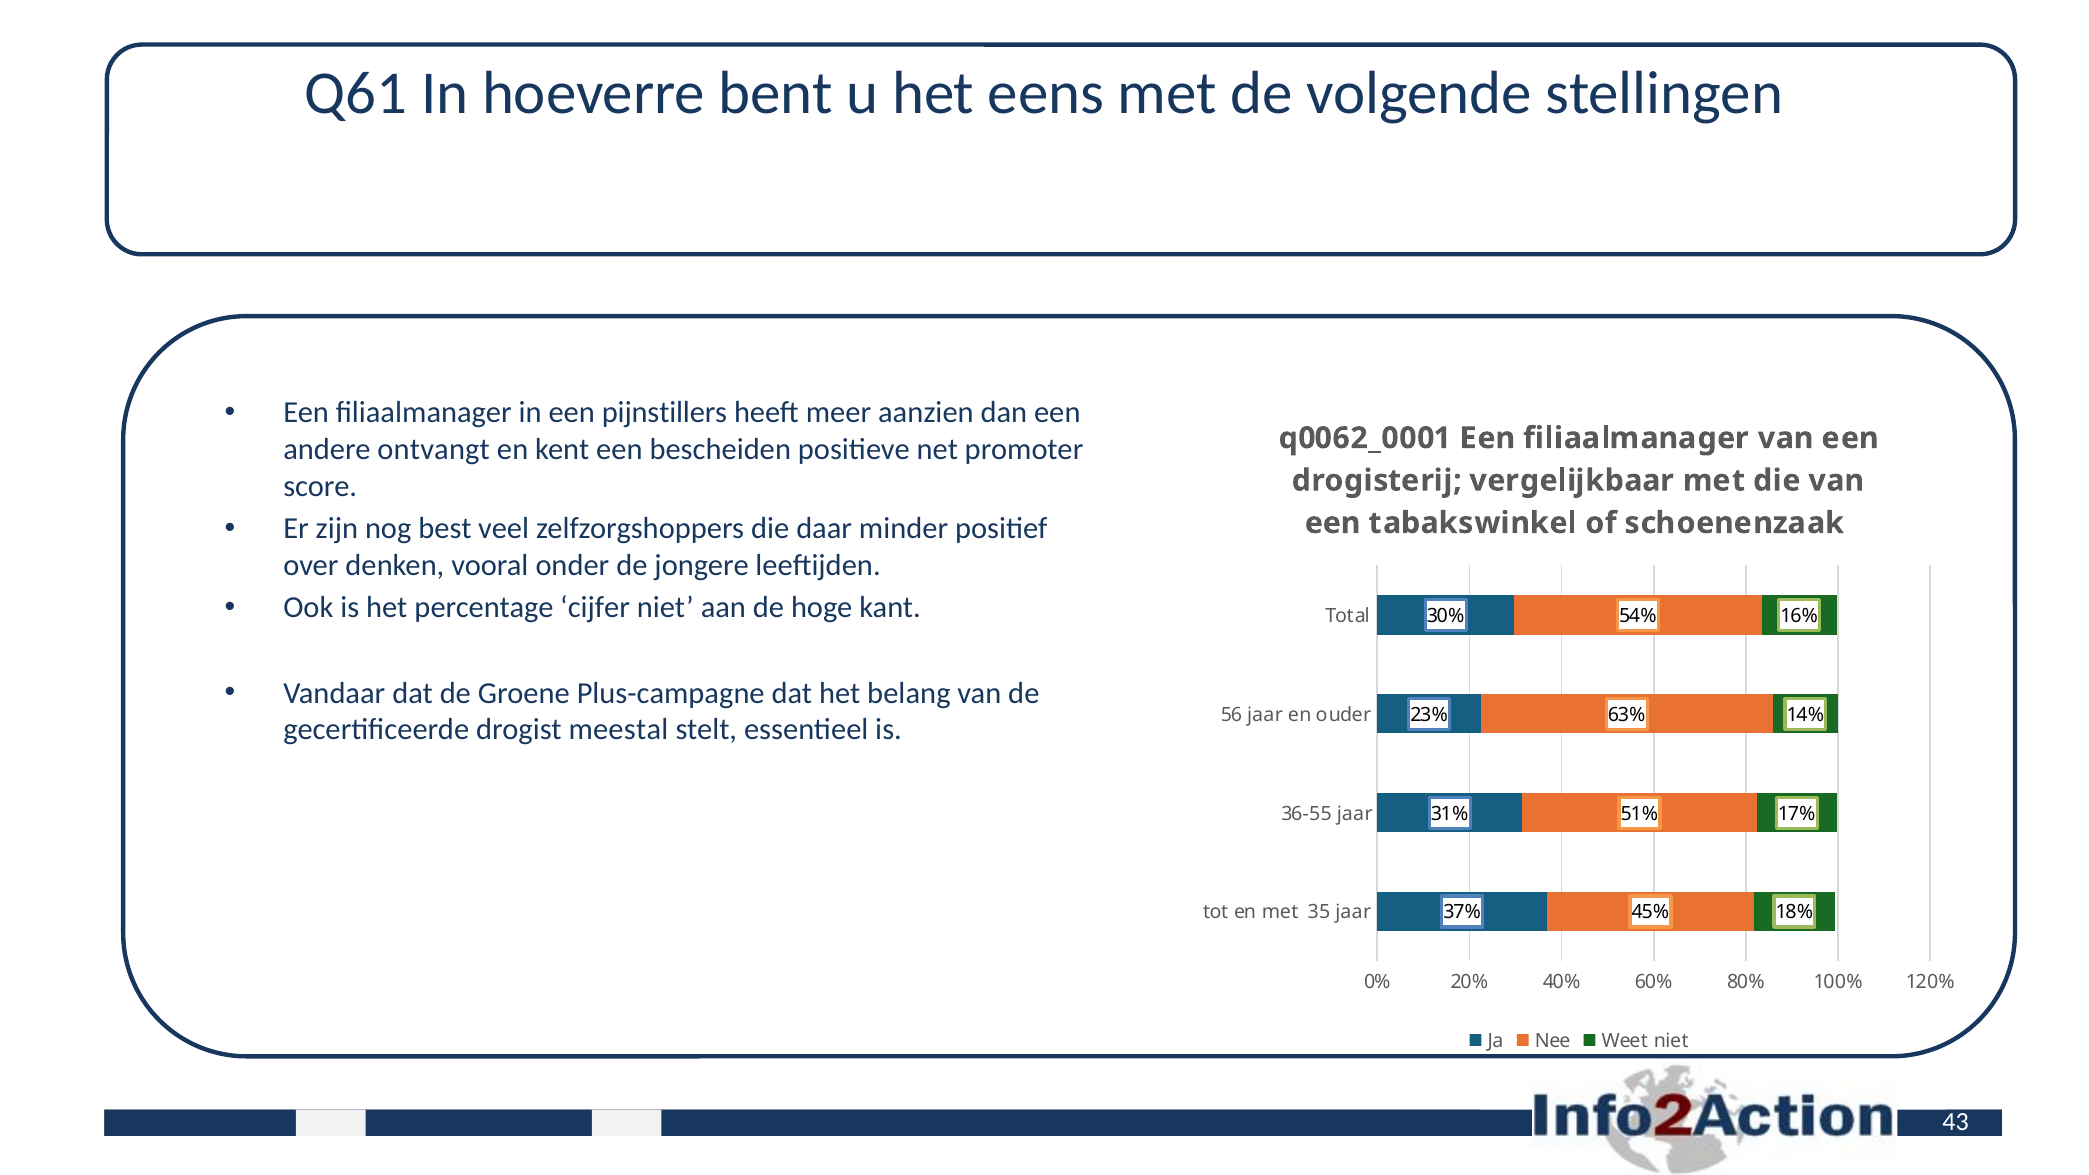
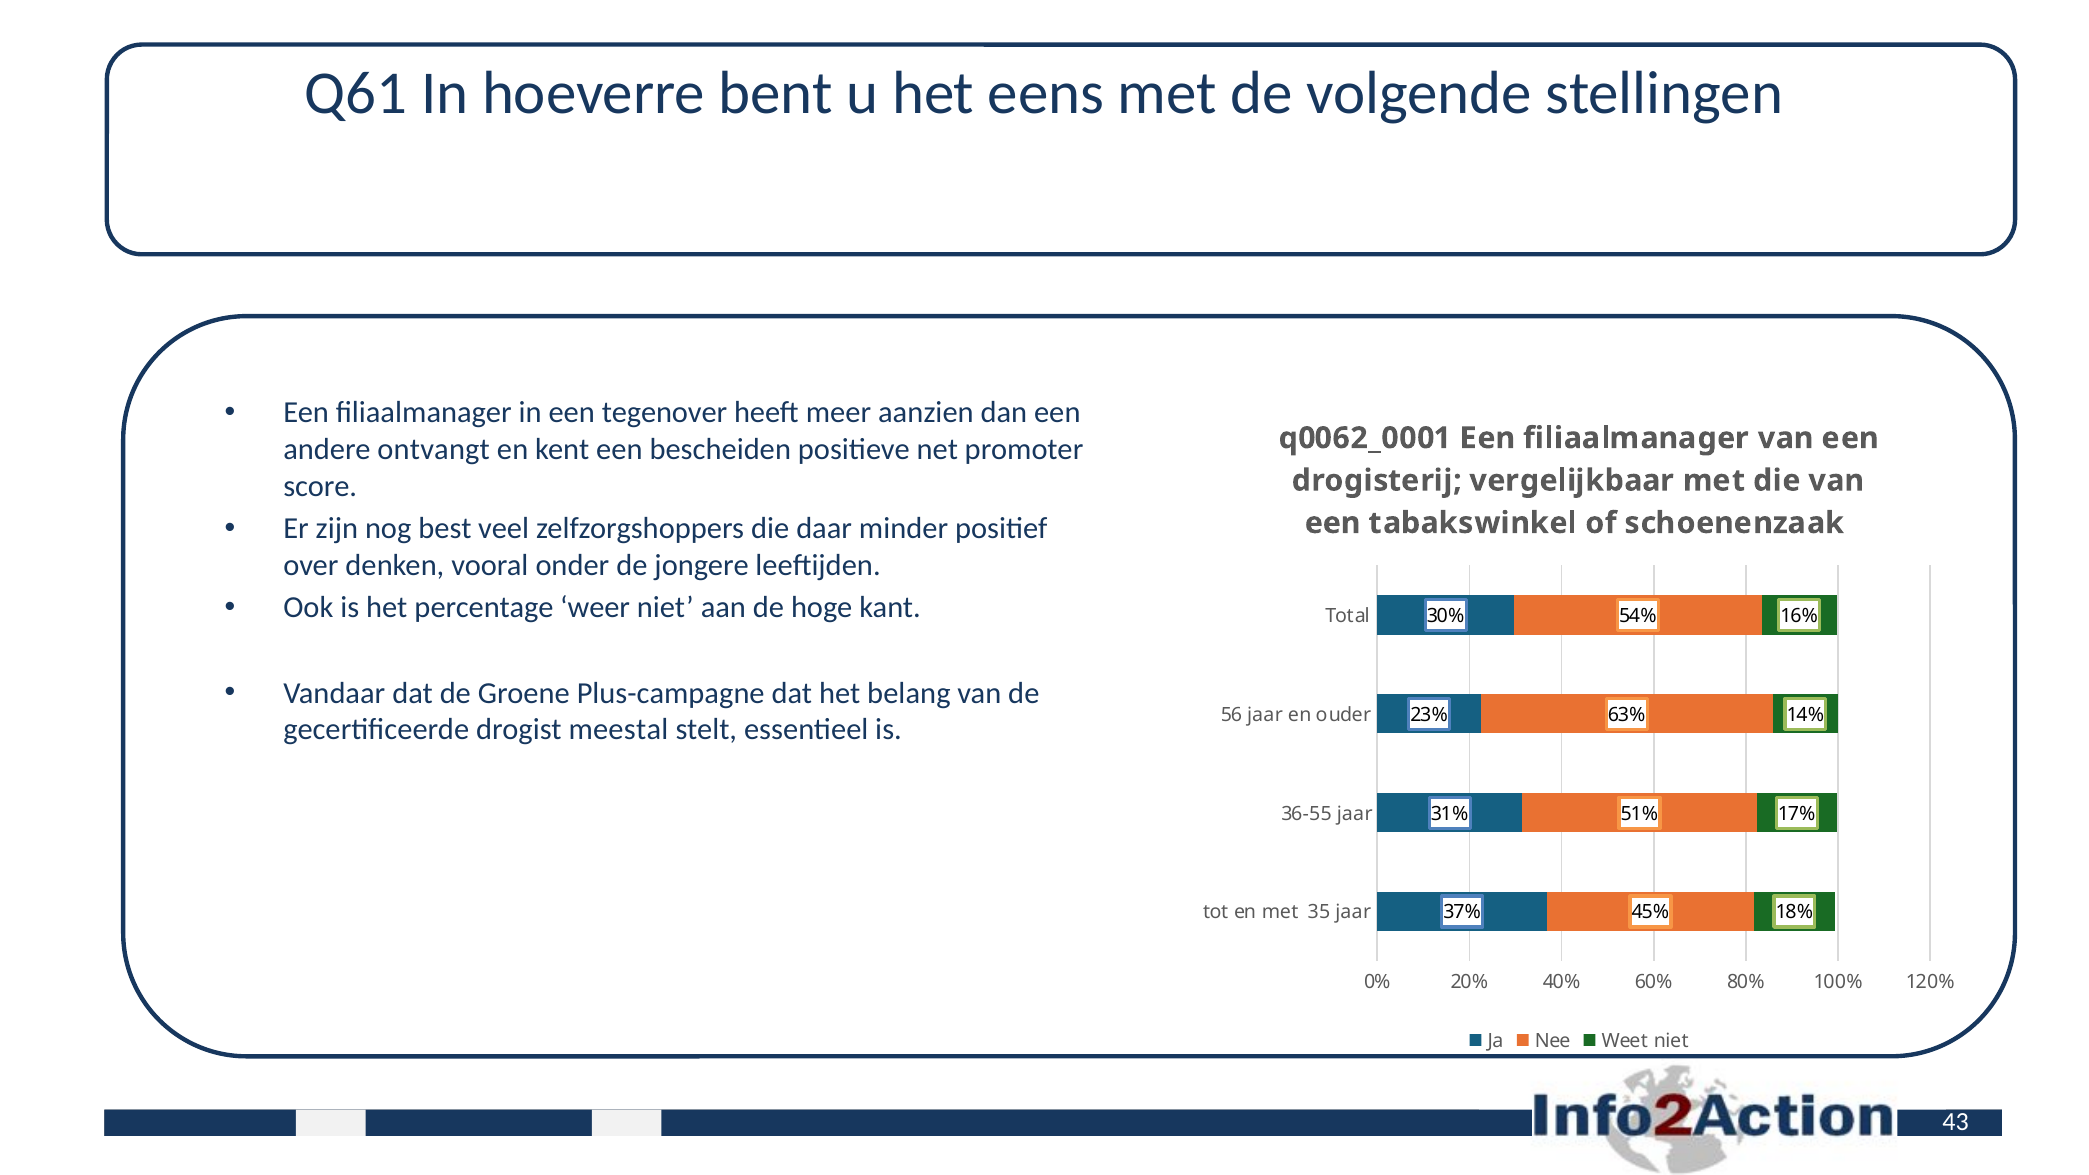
pijnstillers: pijnstillers -> tegenover
cijfer: cijfer -> weer
